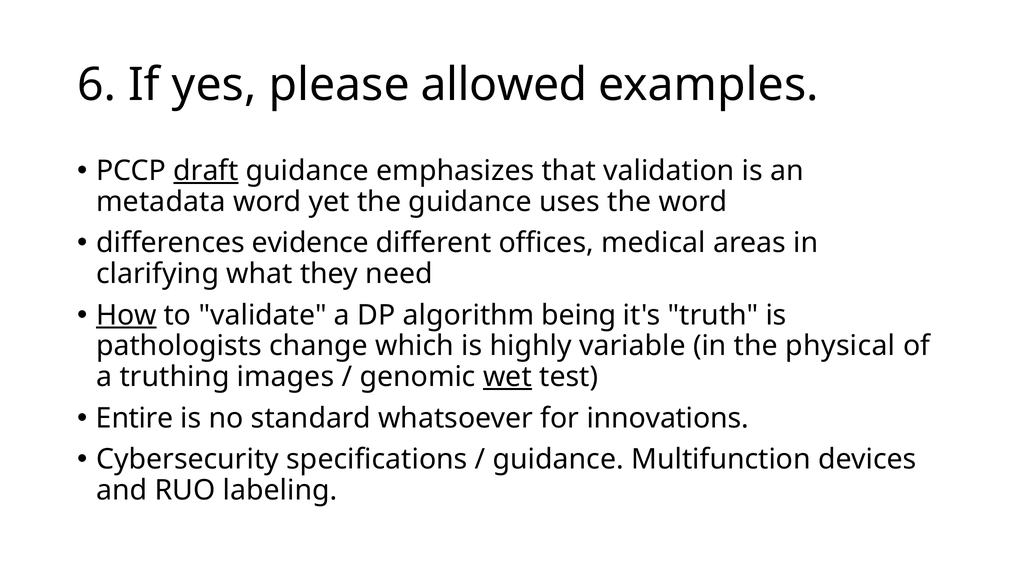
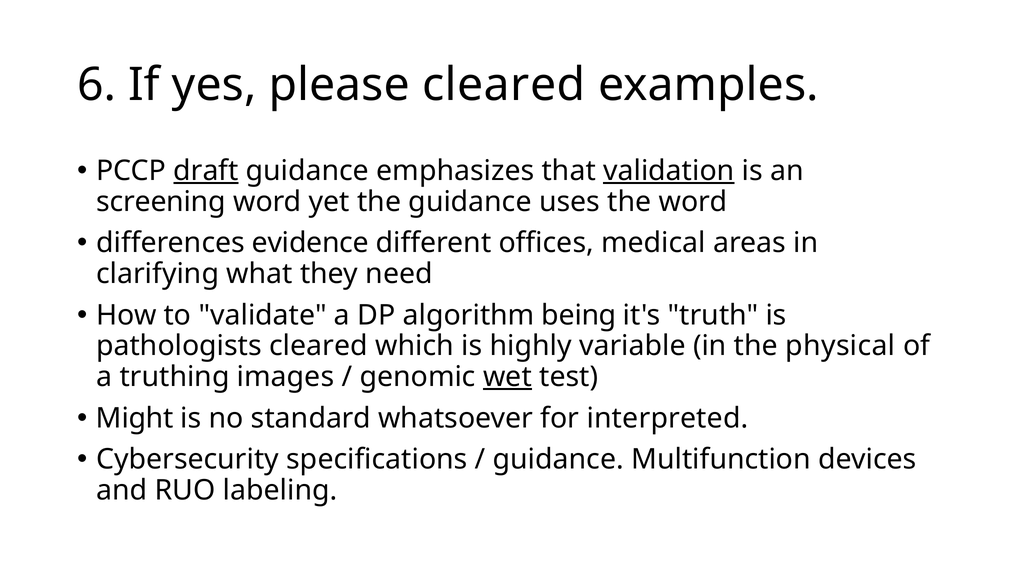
please allowed: allowed -> cleared
validation underline: none -> present
metadata: metadata -> screening
How underline: present -> none
pathologists change: change -> cleared
Entire: Entire -> Might
innovations: innovations -> interpreted
